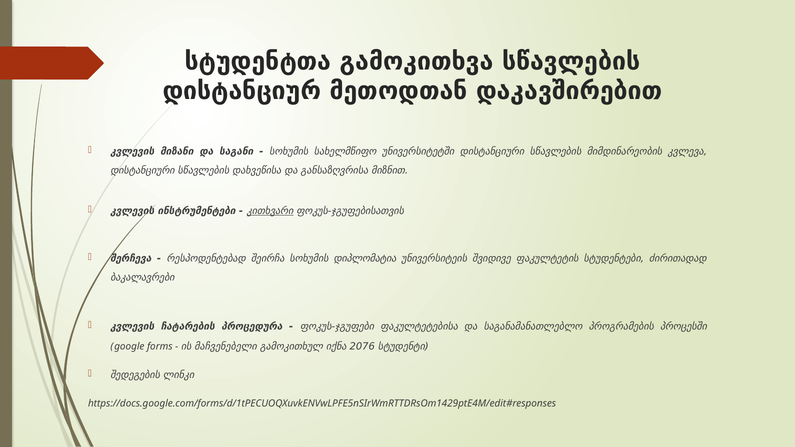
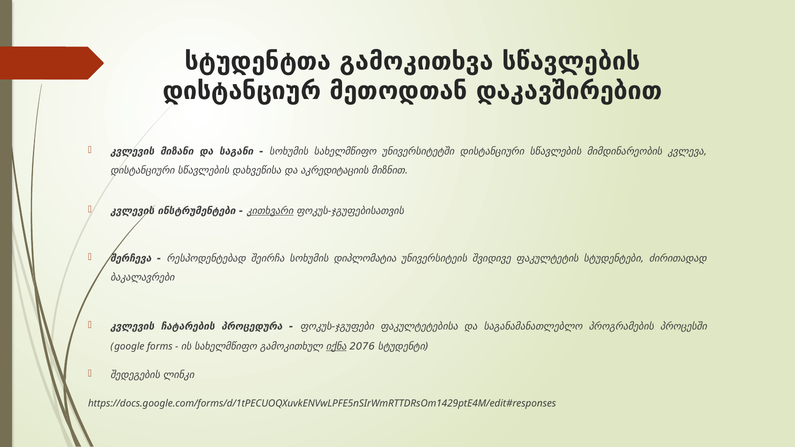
განსაზღვრისა: განსაზღვრისა -> აკრედიტაციის
ის მაჩვენებელი: მაჩვენებელი -> სახელმწიფო
იქნა underline: none -> present
